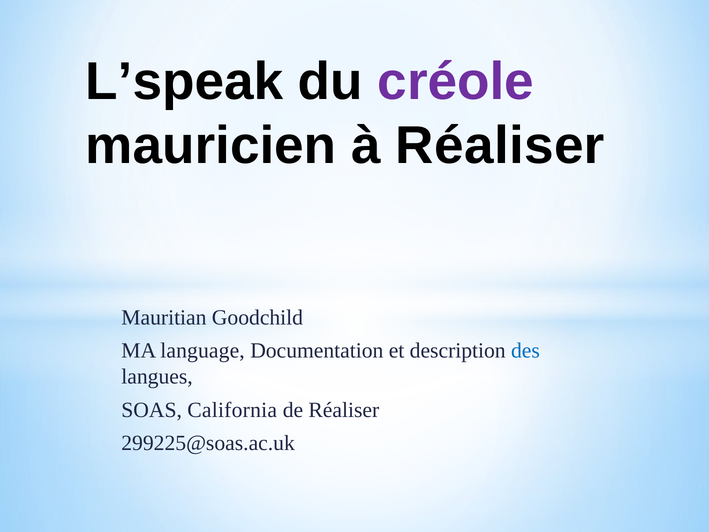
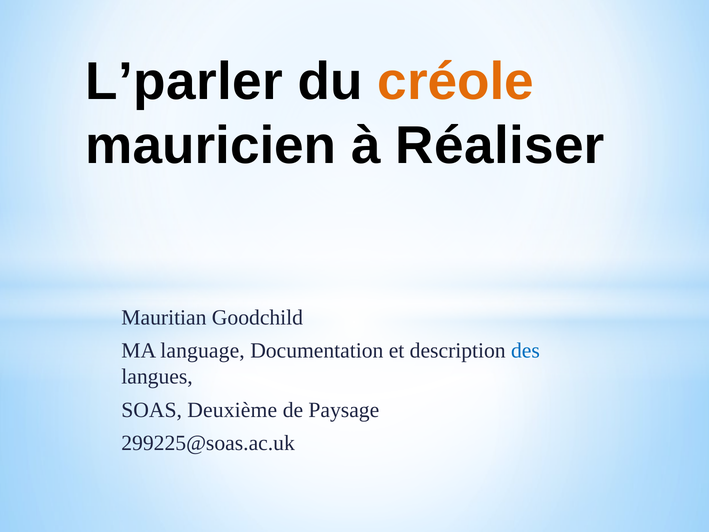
L’speak: L’speak -> L’parler
créole colour: purple -> orange
California: California -> Deuxième
de Réaliser: Réaliser -> Paysage
